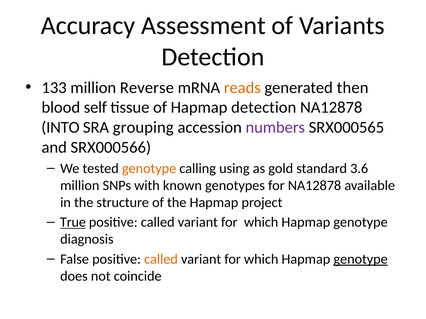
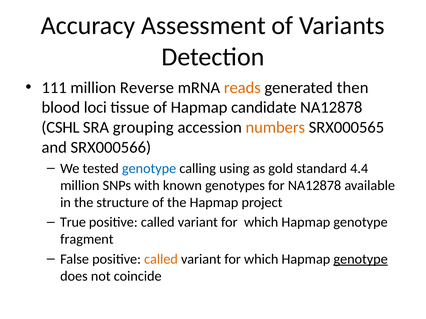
133: 133 -> 111
self: self -> loci
Hapmap detection: detection -> candidate
INTO: INTO -> CSHL
numbers colour: purple -> orange
genotype at (149, 169) colour: orange -> blue
3.6: 3.6 -> 4.4
True underline: present -> none
diagnosis: diagnosis -> fragment
